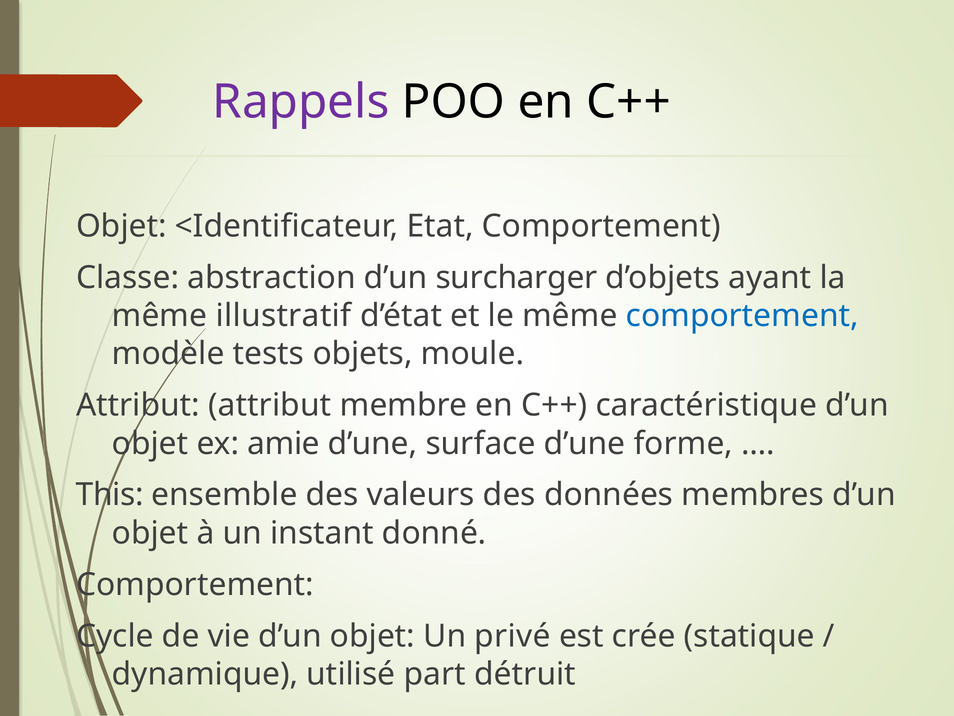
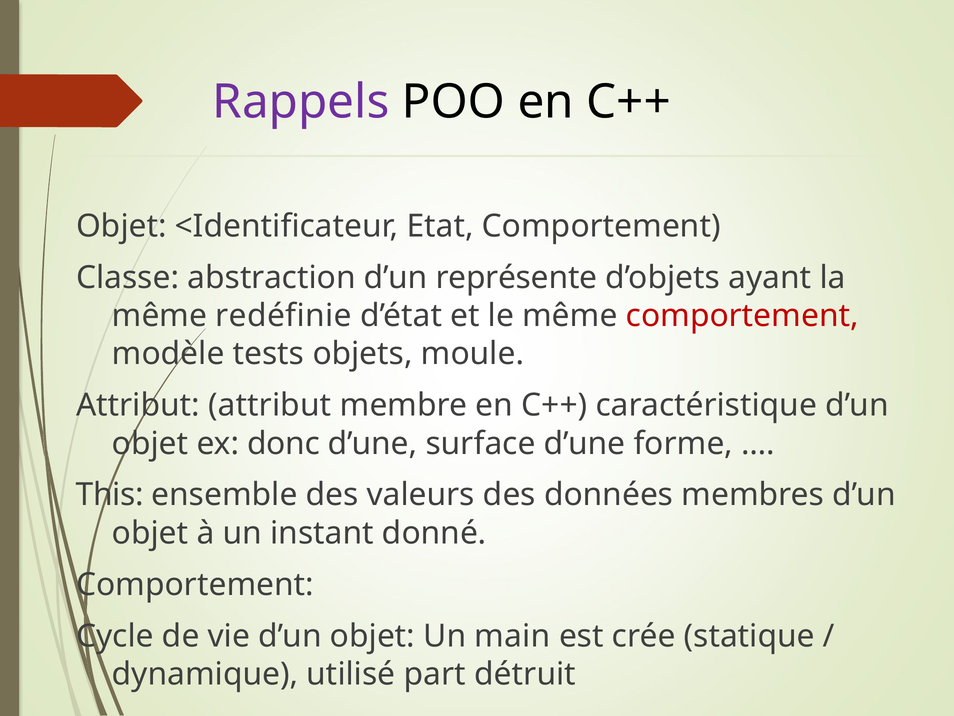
surcharger: surcharger -> représente
illustratif: illustratif -> redéfinie
comportement at (742, 315) colour: blue -> red
amie: amie -> donc
privé: privé -> main
